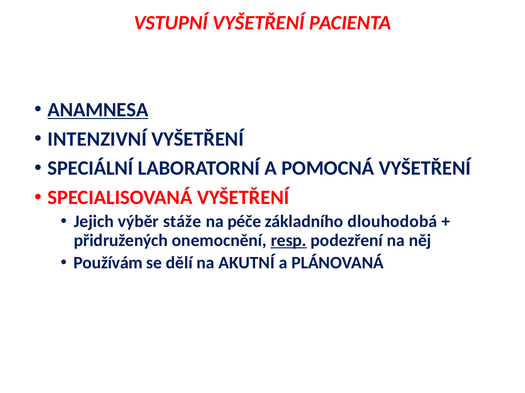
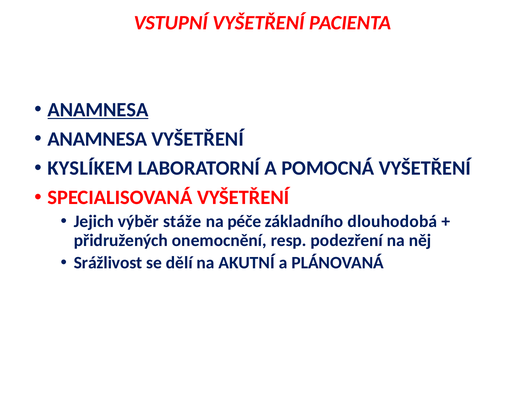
INTENZIVNÍ at (97, 139): INTENZIVNÍ -> ANAMNESA
SPECIÁLNÍ: SPECIÁLNÍ -> KYSLÍKEM
resp underline: present -> none
Používám: Používám -> Srážlivost
